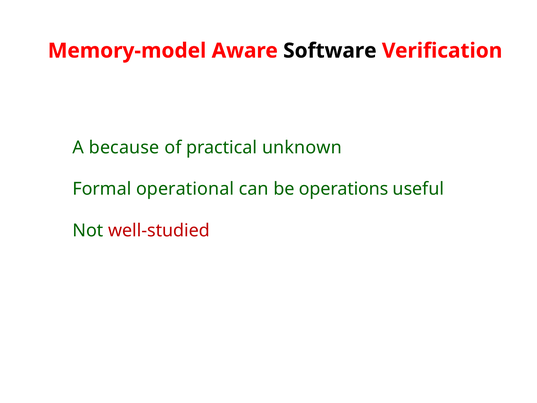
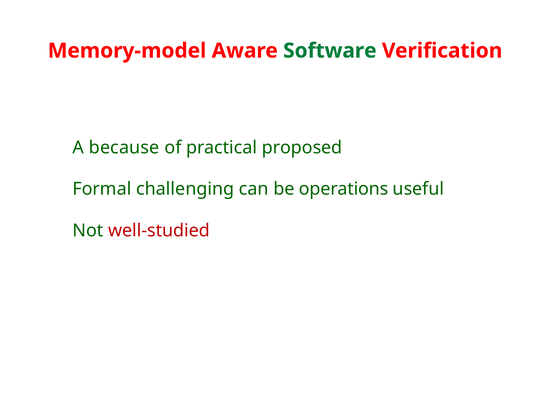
Software colour: black -> green
unknown: unknown -> proposed
operational: operational -> challenging
